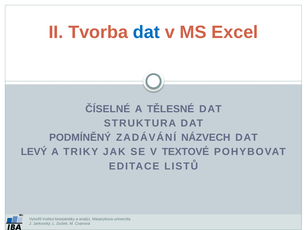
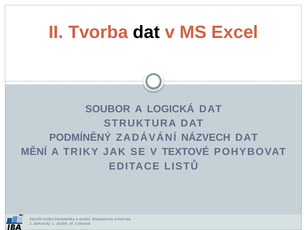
dat at (146, 32) colour: blue -> black
ČÍSELNÉ: ČÍSELNÉ -> SOUBOR
TĚLESNÉ: TĚLESNÉ -> LOGICKÁ
LEVÝ: LEVÝ -> MĚNÍ
